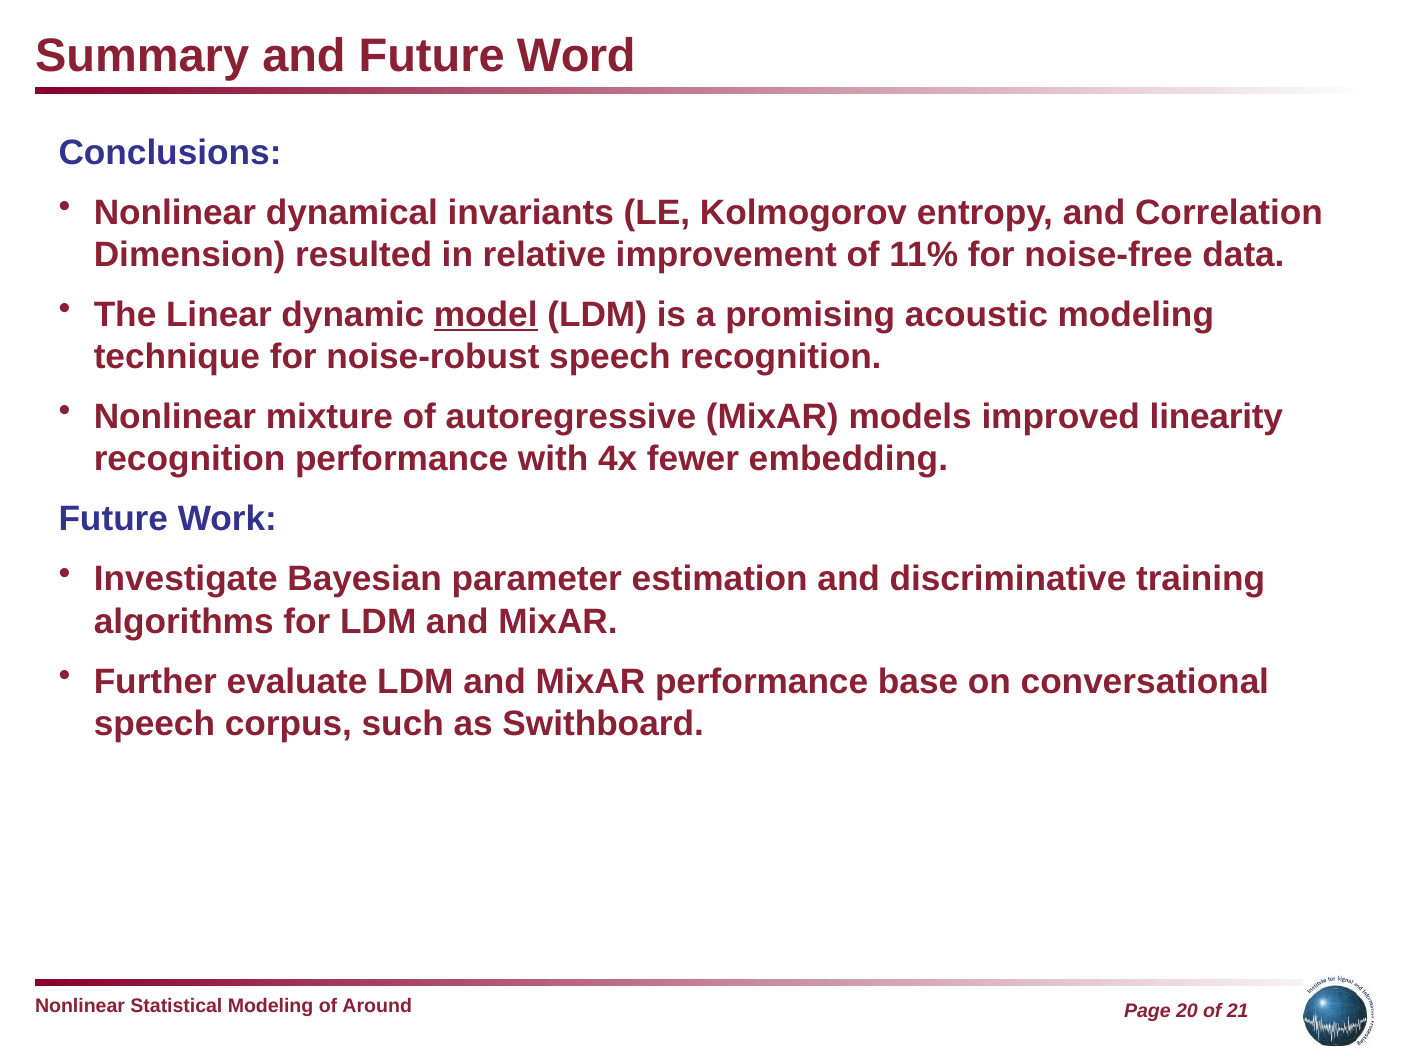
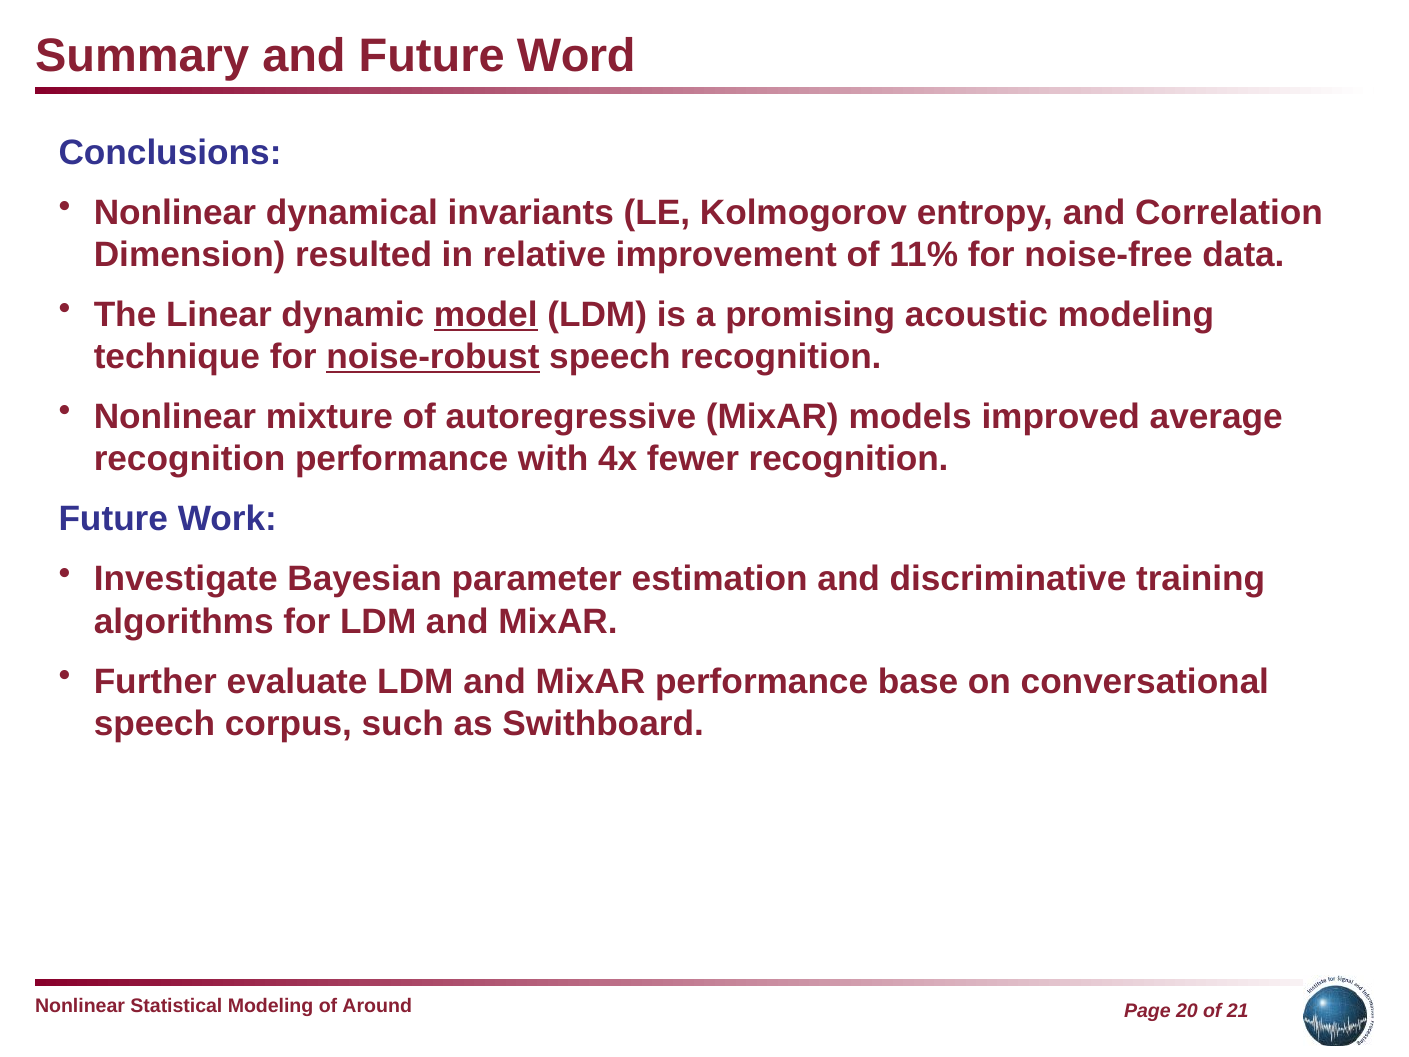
noise-robust underline: none -> present
linearity: linearity -> average
fewer embedding: embedding -> recognition
